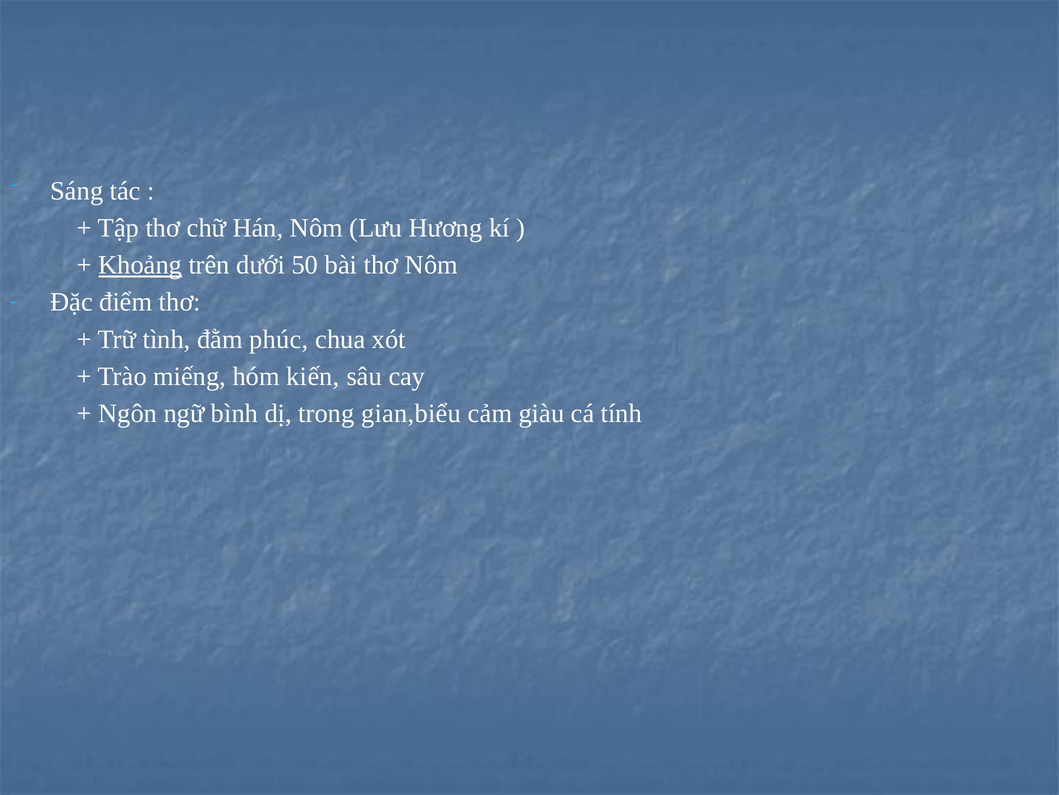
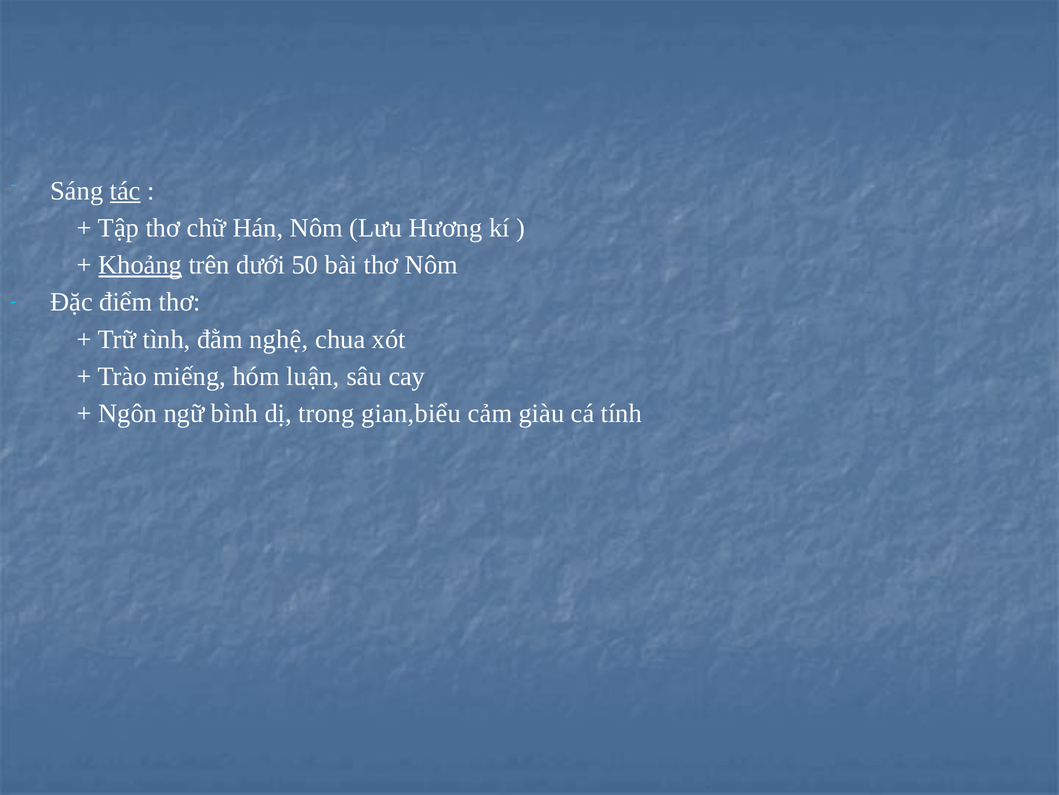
tác underline: none -> present
phúc: phúc -> nghệ
kiến: kiến -> luận
